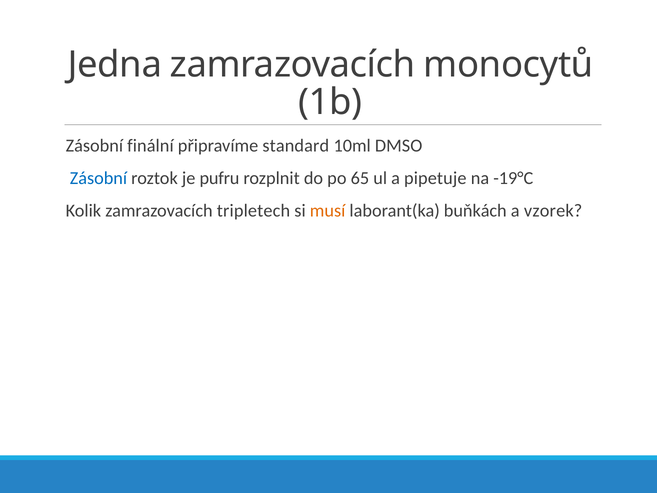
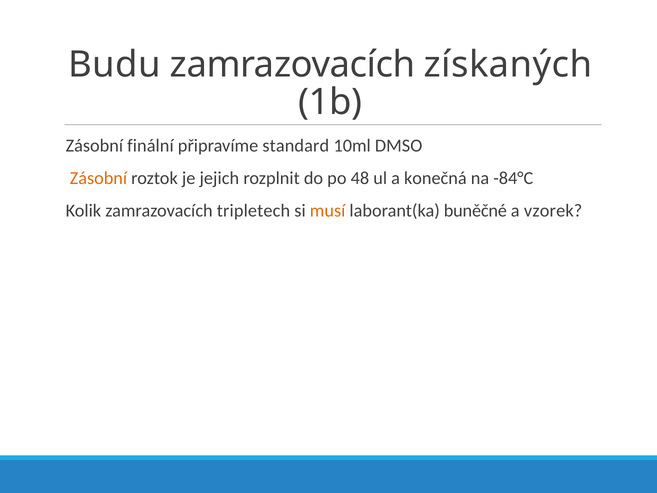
Jedna: Jedna -> Budu
monocytů: monocytů -> získaných
Zásobní at (98, 178) colour: blue -> orange
pufru: pufru -> jejich
65: 65 -> 48
pipetuje: pipetuje -> konečná
-19°C: -19°C -> -84°C
buňkách: buňkách -> buněčné
